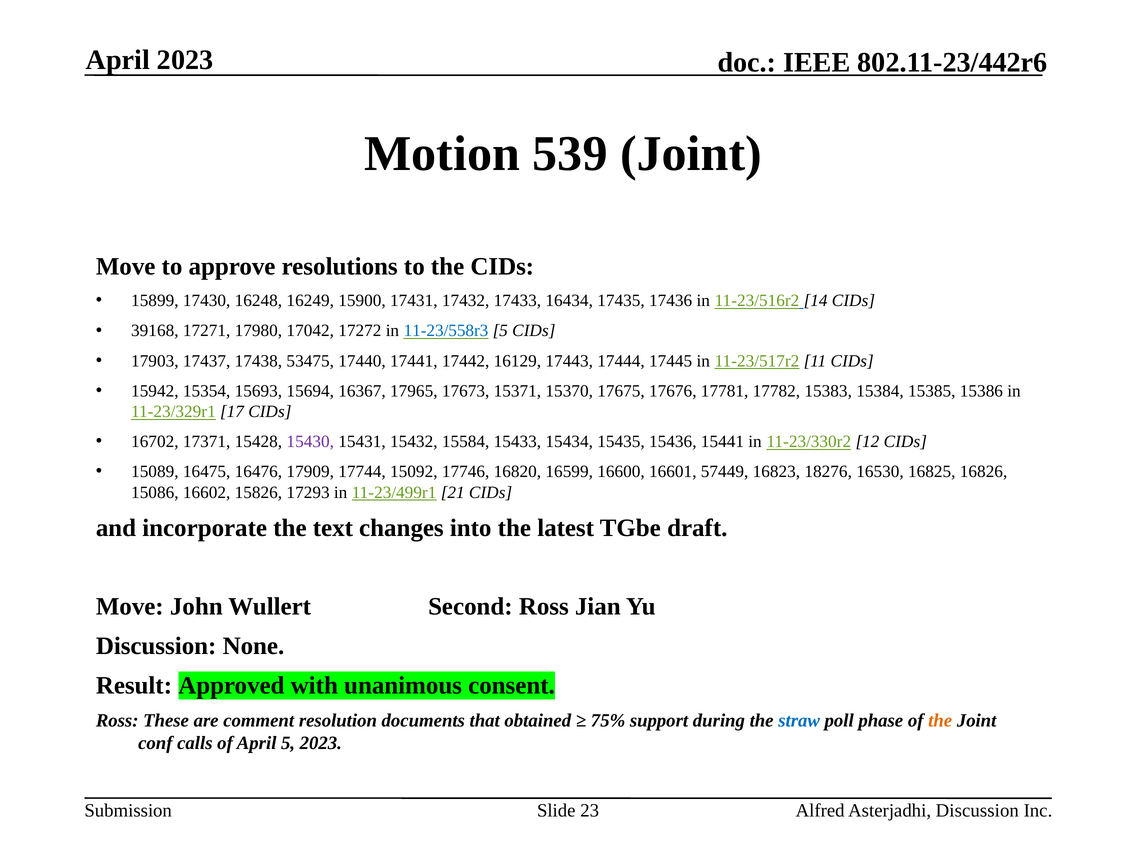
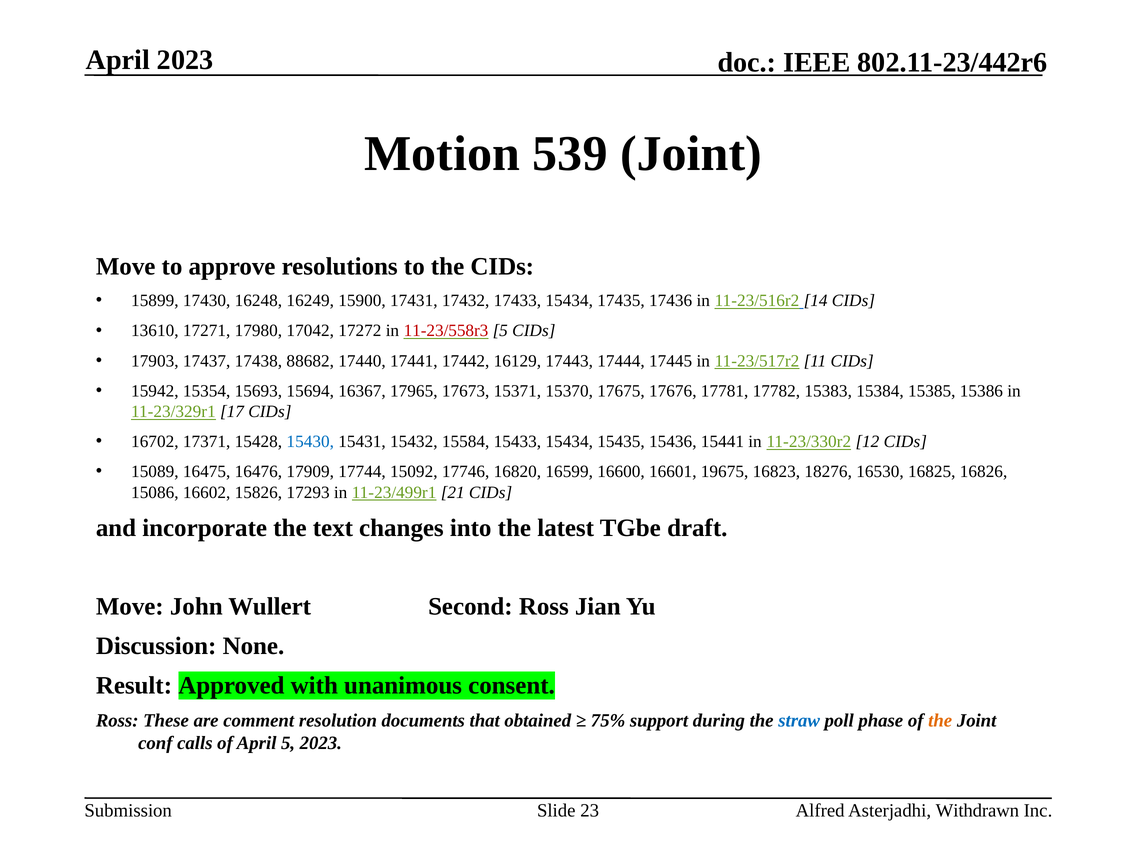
17433 16434: 16434 -> 15434
39168: 39168 -> 13610
11-23/558r3 colour: blue -> red
53475: 53475 -> 88682
15430 colour: purple -> blue
57449: 57449 -> 19675
Asterjadhi Discussion: Discussion -> Withdrawn
